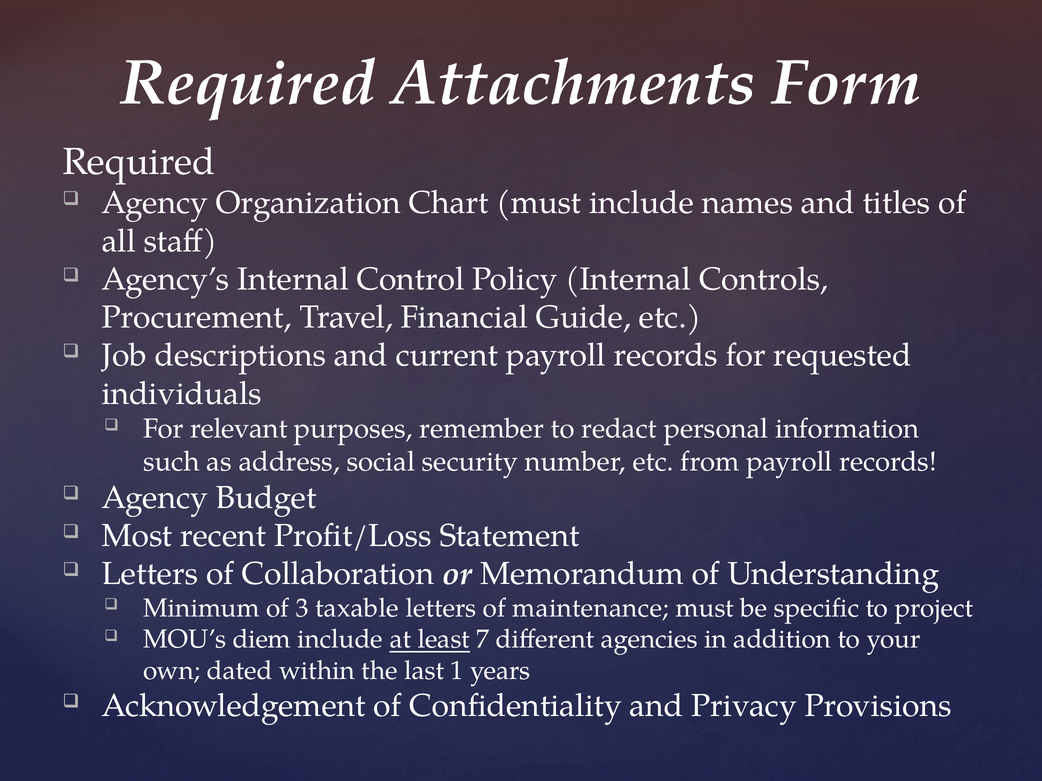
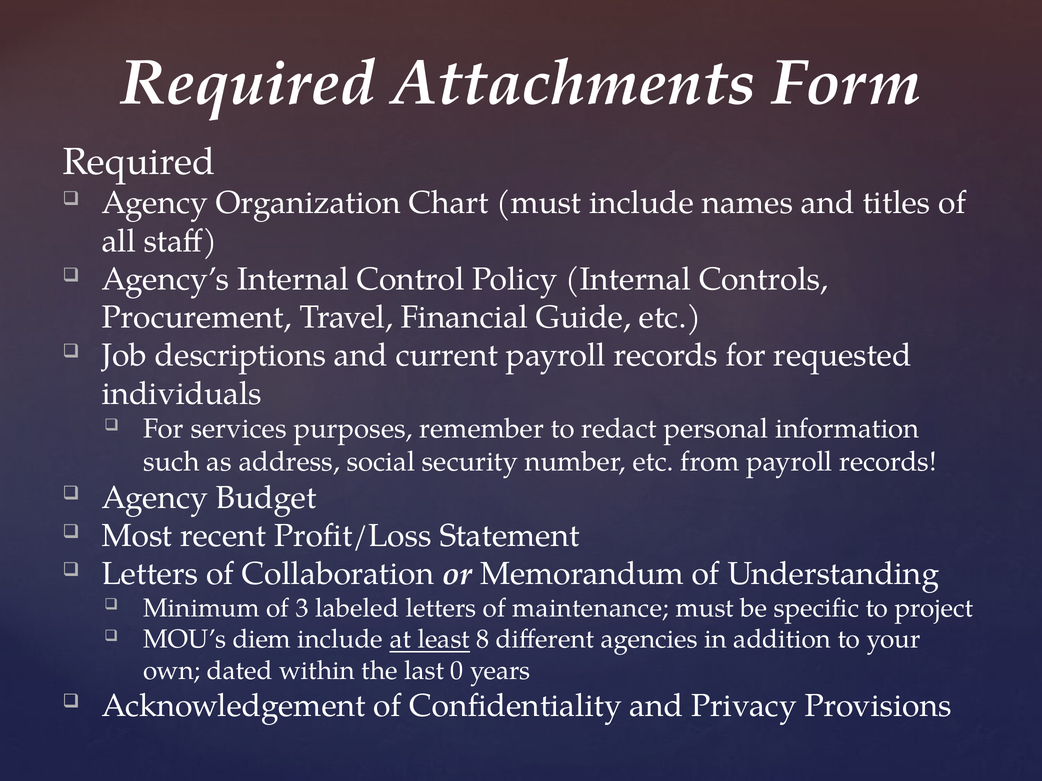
relevant: relevant -> services
taxable: taxable -> labeled
7: 7 -> 8
1: 1 -> 0
